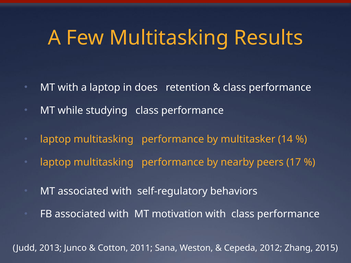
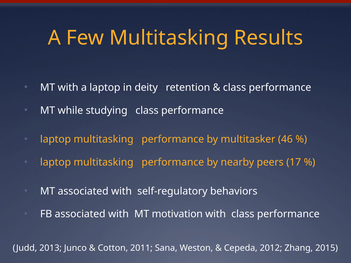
does: does -> deity
14: 14 -> 46
